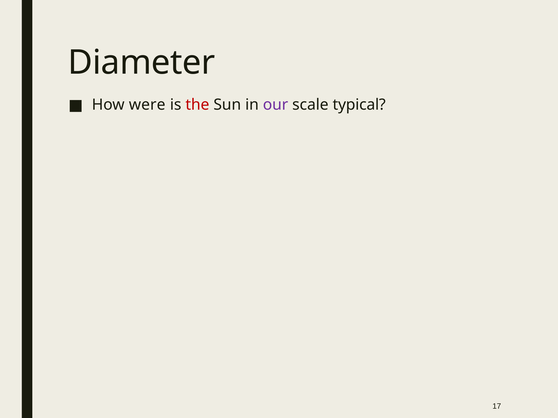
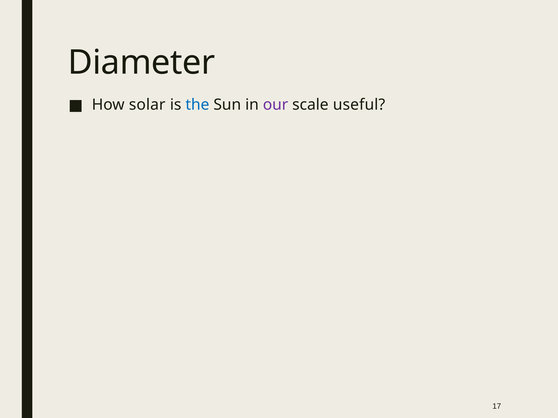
were: were -> solar
the colour: red -> blue
typical: typical -> useful
